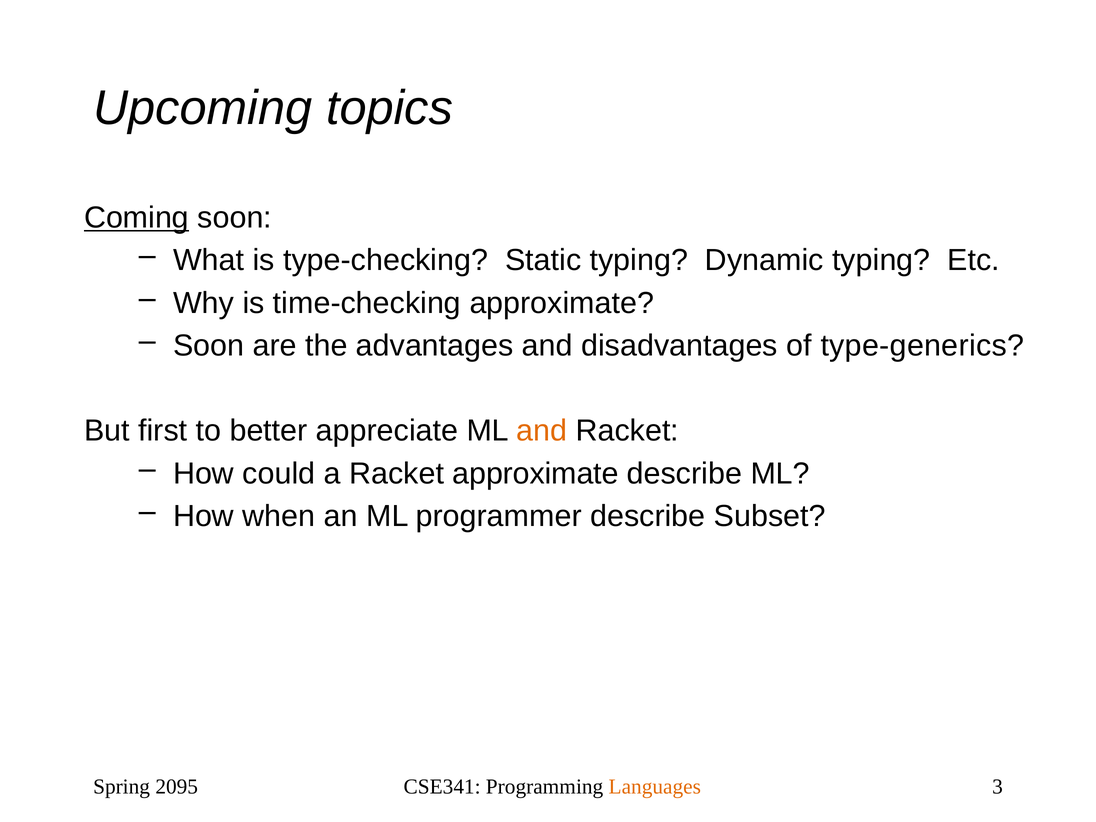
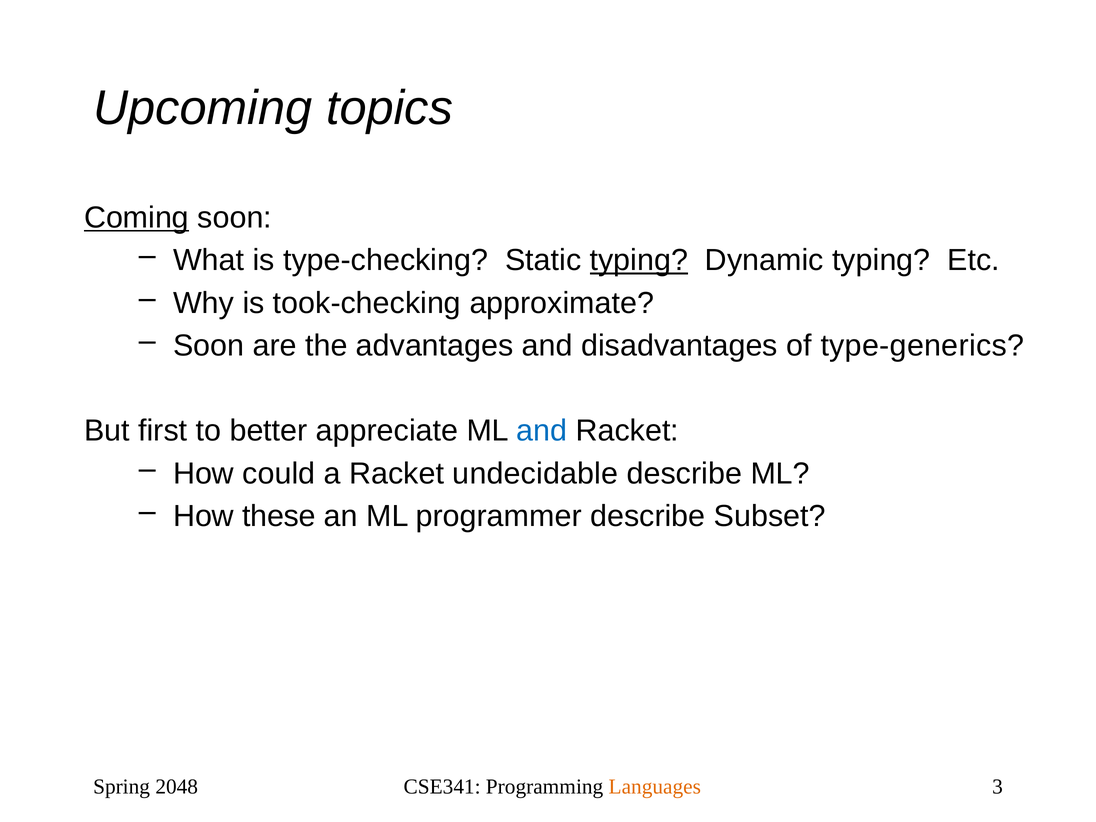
typing at (639, 260) underline: none -> present
time-checking: time-checking -> took-checking
and at (542, 431) colour: orange -> blue
Racket approximate: approximate -> undecidable
when: when -> these
2095: 2095 -> 2048
